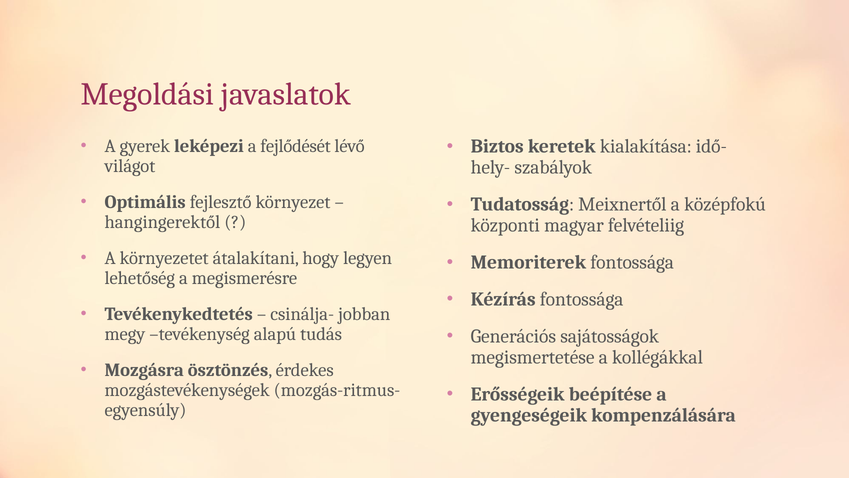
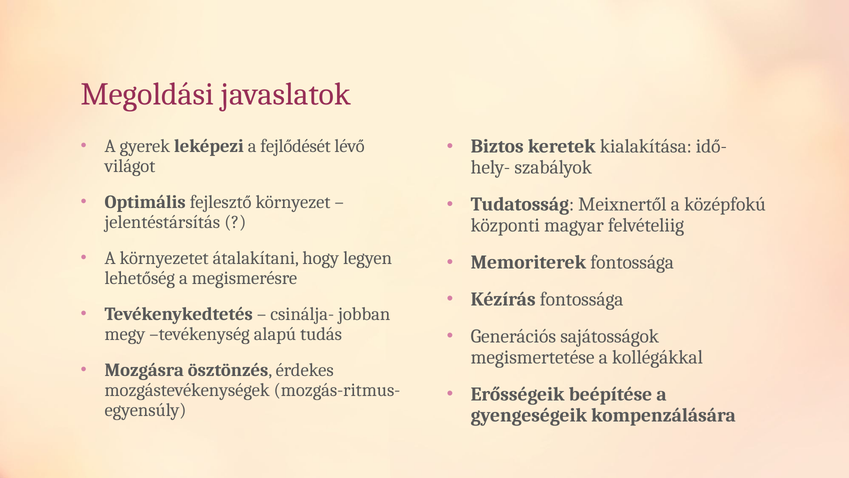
hangingerektől: hangingerektől -> jelentéstársítás
